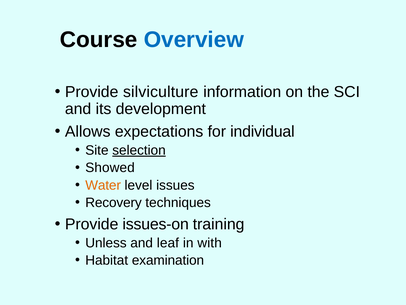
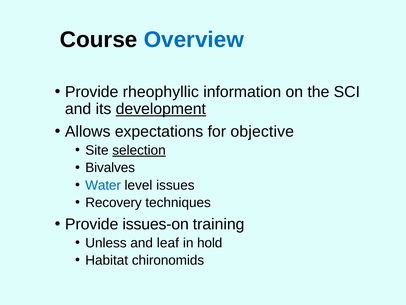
silviculture: silviculture -> rheophyllic
development underline: none -> present
individual: individual -> objective
Showed: Showed -> Bivalves
Water colour: orange -> blue
with: with -> hold
examination: examination -> chironomids
